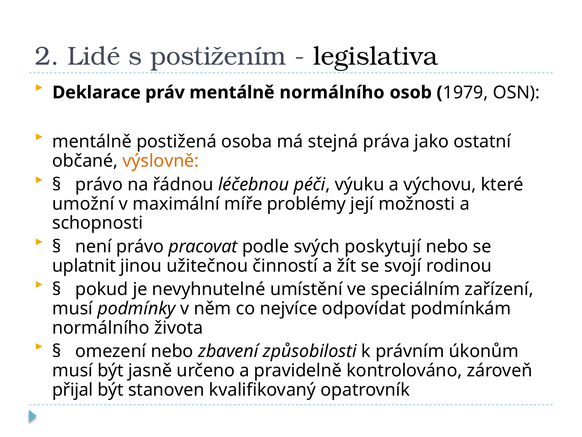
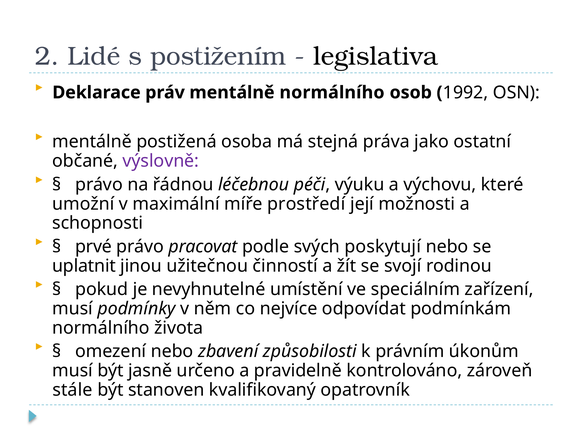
1979: 1979 -> 1992
výslovně colour: orange -> purple
problémy: problémy -> prostředí
není: není -> prvé
přijal: přijal -> stále
